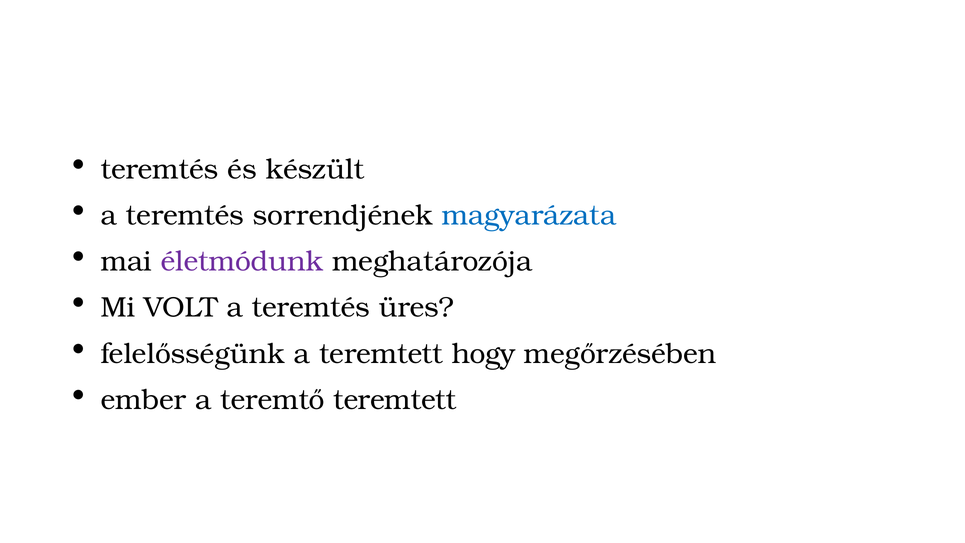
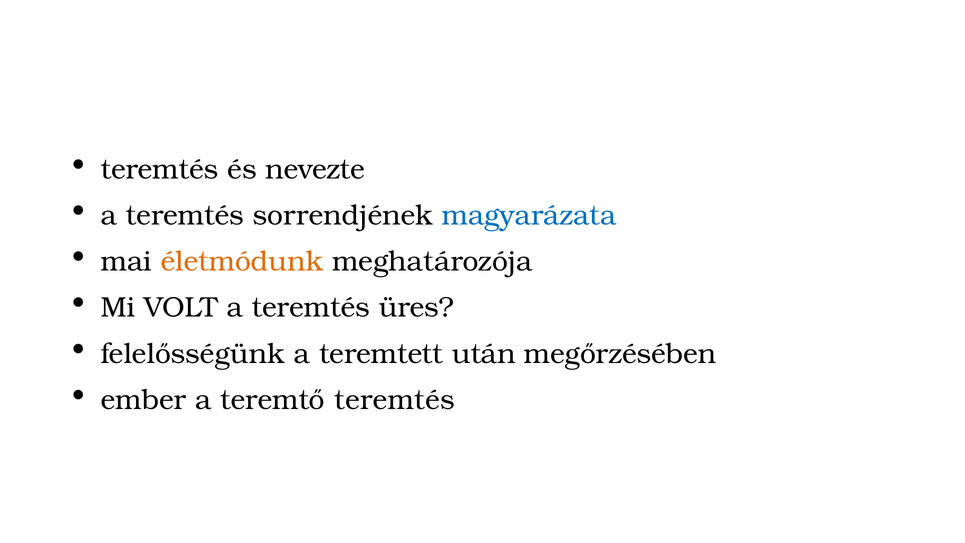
készült: készült -> nevezte
életmódunk colour: purple -> orange
hogy: hogy -> után
teremtő teremtett: teremtett -> teremtés
